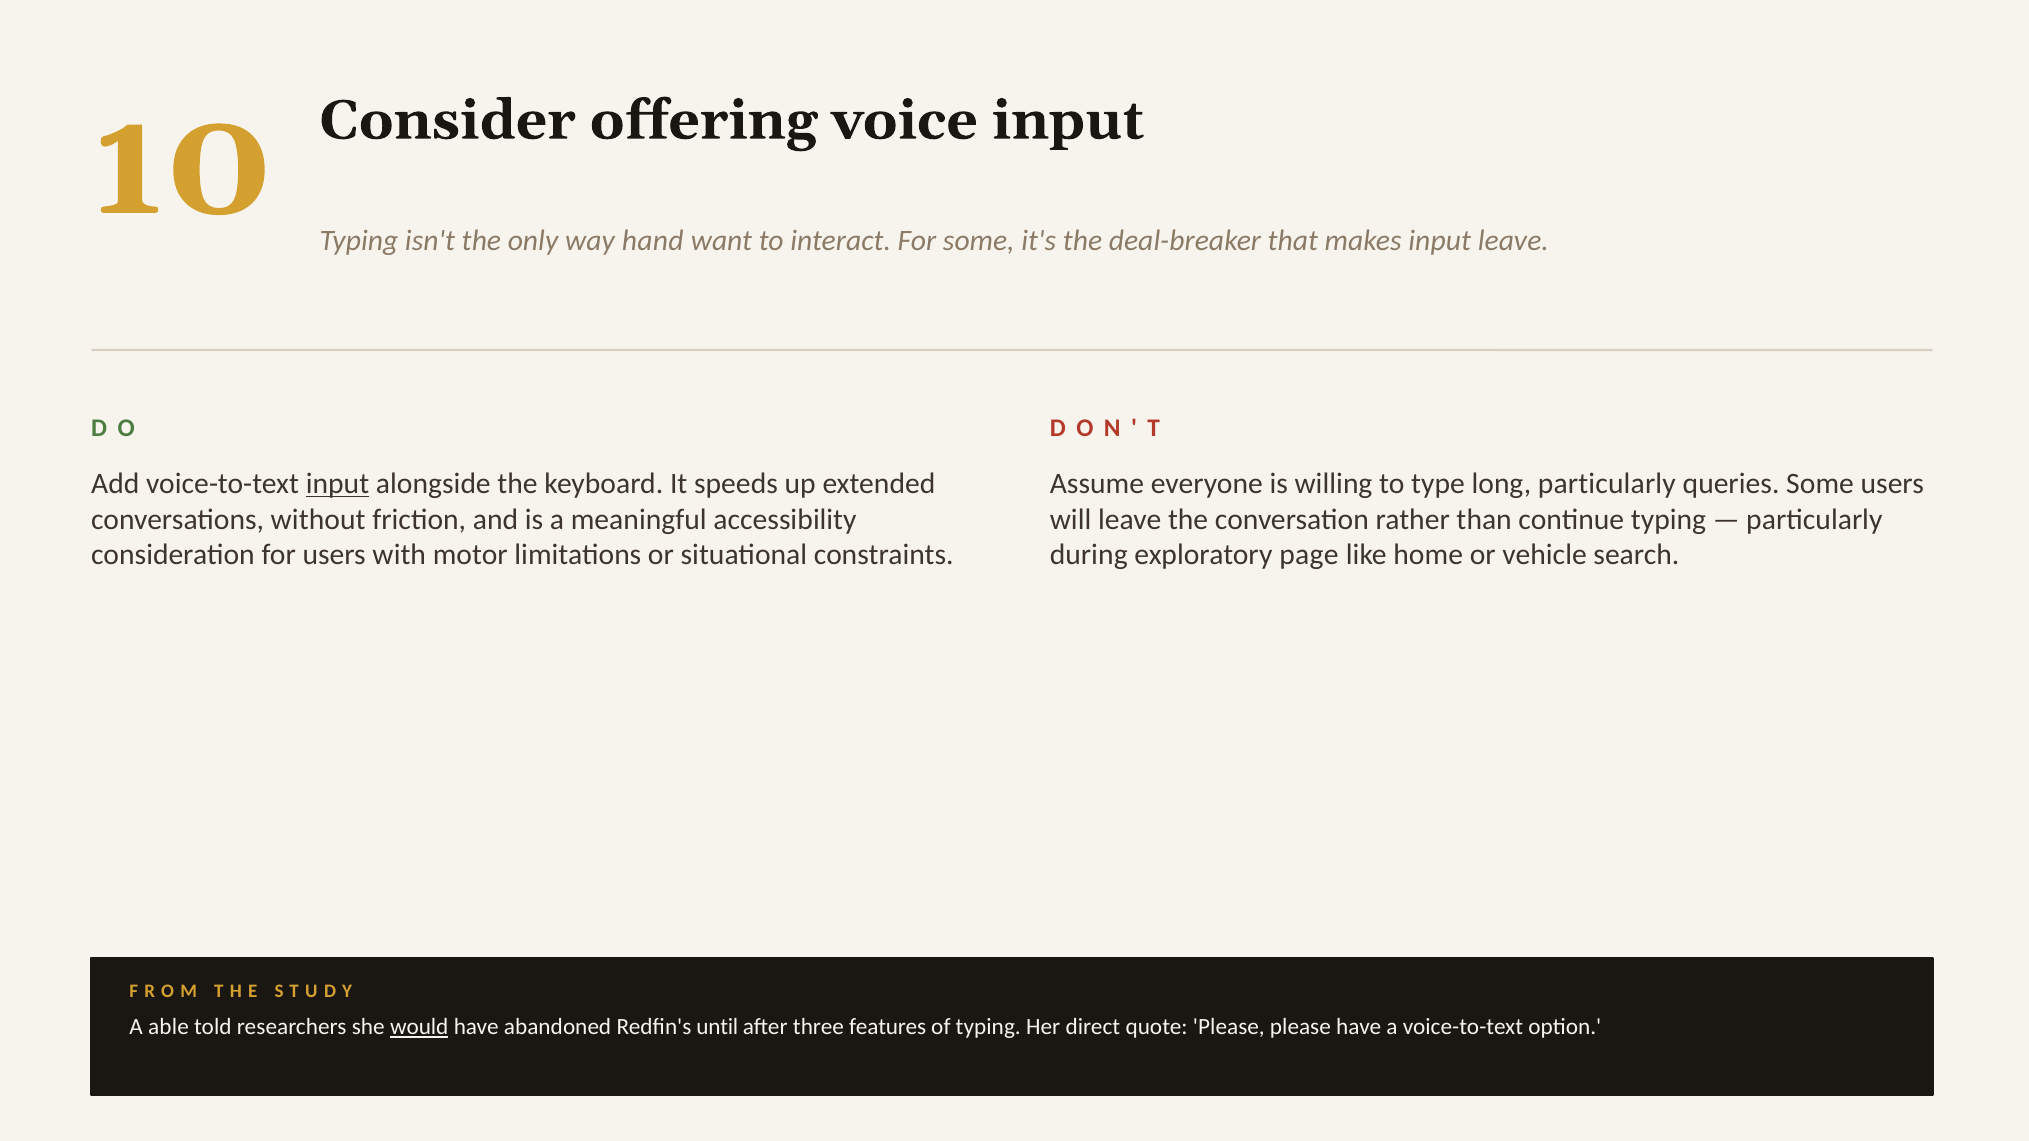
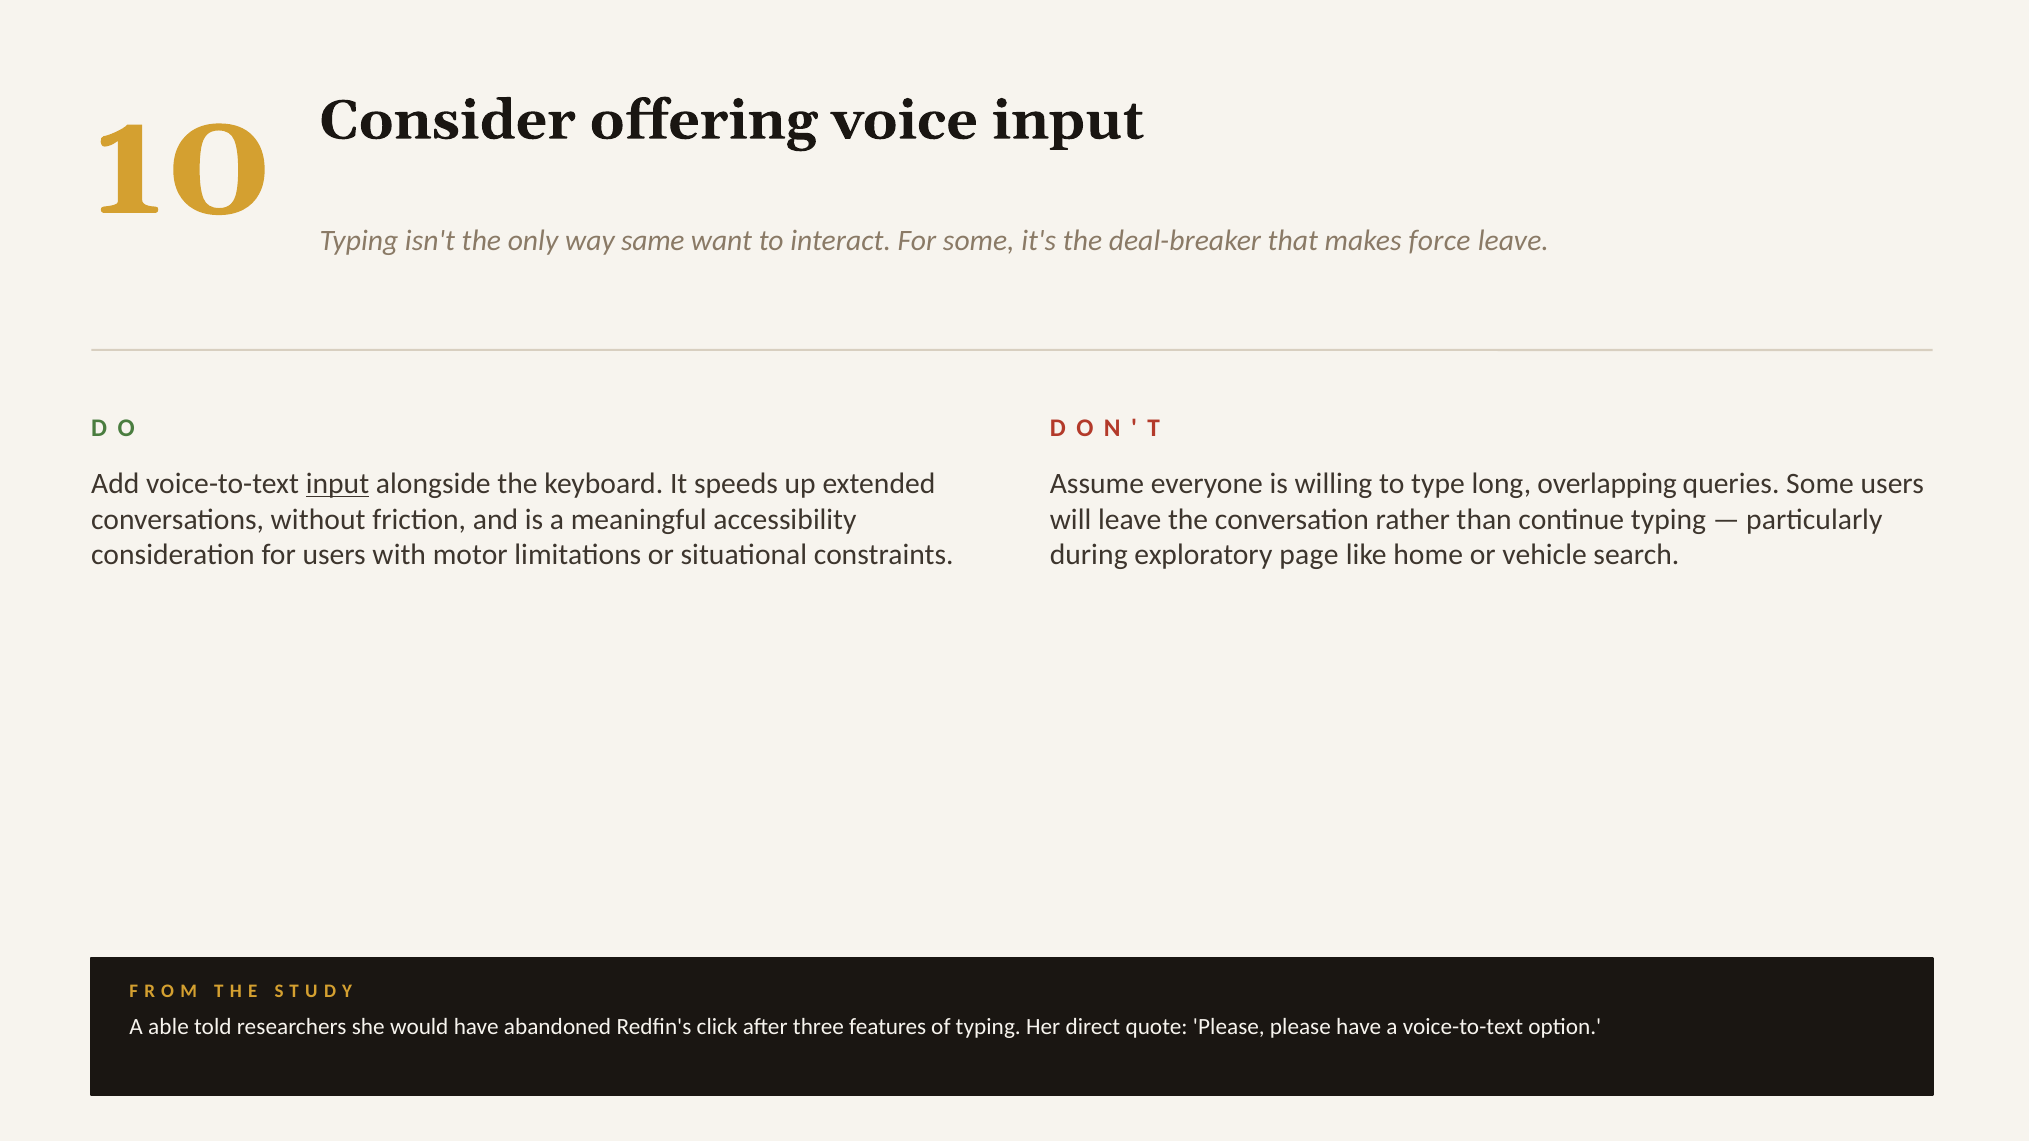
hand: hand -> same
makes input: input -> force
long particularly: particularly -> overlapping
would underline: present -> none
until: until -> click
